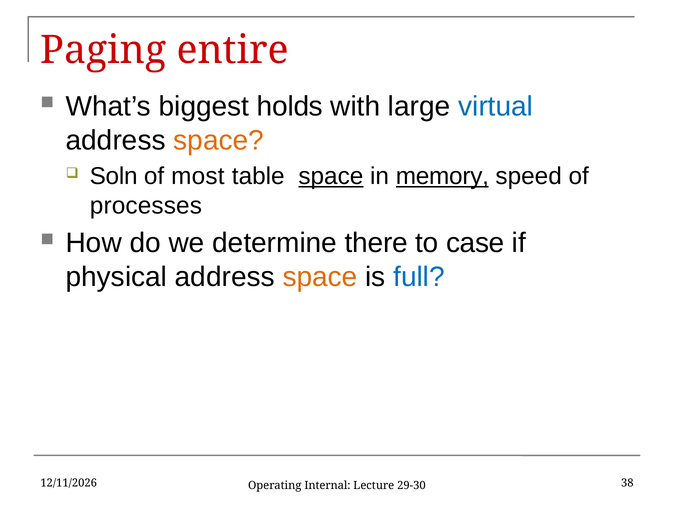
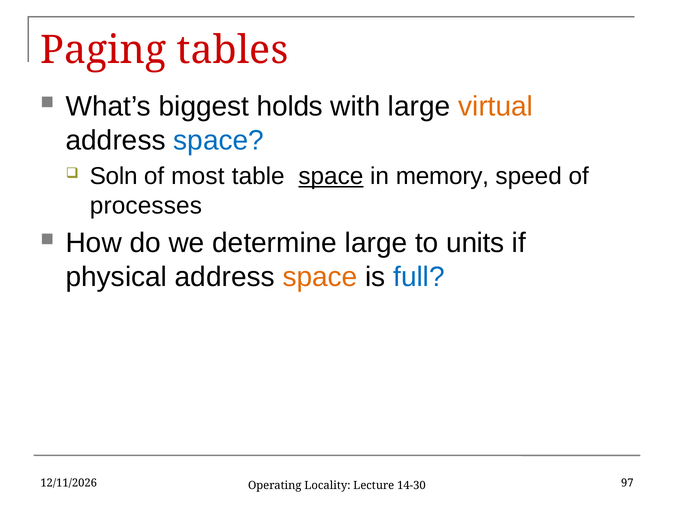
entire: entire -> tables
virtual colour: blue -> orange
space at (219, 140) colour: orange -> blue
memory underline: present -> none
determine there: there -> large
case: case -> units
38: 38 -> 97
Internal: Internal -> Locality
29-30: 29-30 -> 14-30
